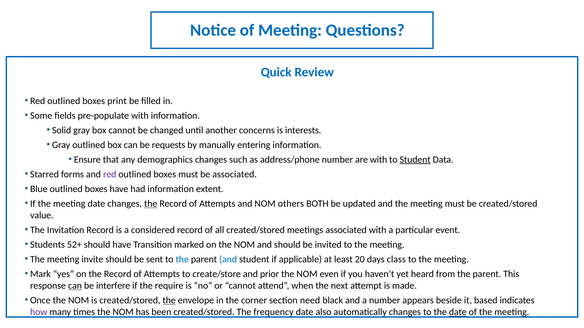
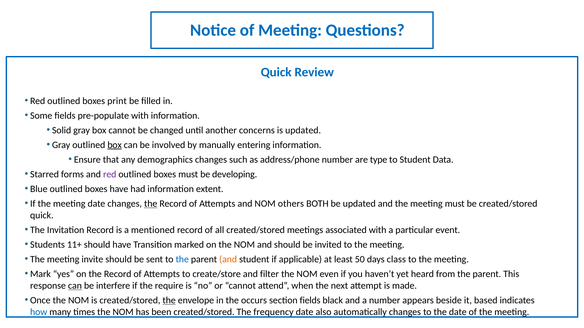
is interests: interests -> updated
box at (115, 145) underline: none -> present
requests: requests -> involved
are with: with -> type
Student at (415, 160) underline: present -> none
be associated: associated -> developing
value at (42, 216): value -> quick
considered: considered -> mentioned
52+: 52+ -> 11+
and at (228, 260) colour: blue -> orange
20: 20 -> 50
prior: prior -> filter
corner: corner -> occurs
section need: need -> fields
how colour: purple -> blue
date at (458, 312) underline: present -> none
